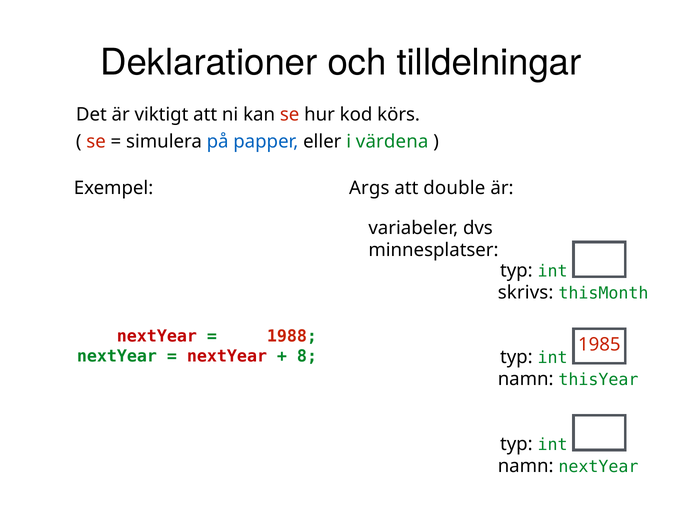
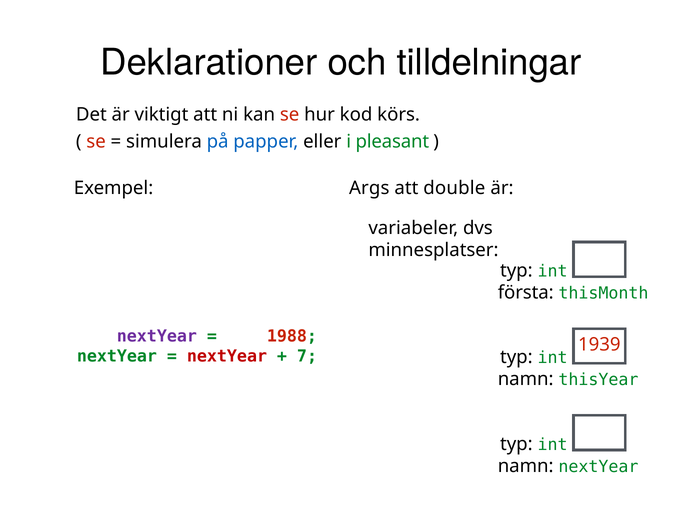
värdena: värdena -> pleasant
skrivs: skrivs -> första
nextYear at (157, 336) colour: red -> purple
1985: 1985 -> 1939
8: 8 -> 7
